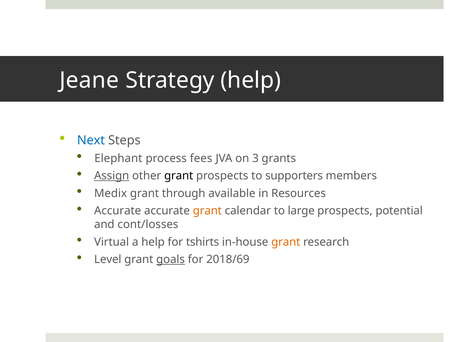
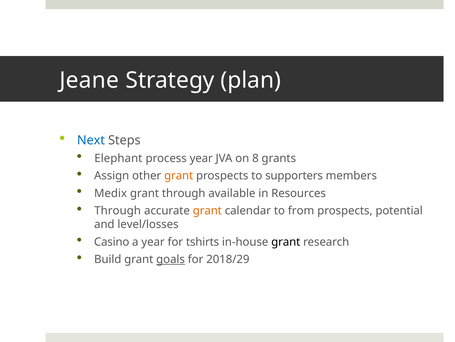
Strategy help: help -> plan
process fees: fees -> year
3: 3 -> 8
Assign underline: present -> none
grant at (179, 175) colour: black -> orange
Accurate at (118, 210): Accurate -> Through
large: large -> from
cont/losses: cont/losses -> level/losses
Virtual: Virtual -> Casino
a help: help -> year
grant at (286, 241) colour: orange -> black
Level: Level -> Build
2018/69: 2018/69 -> 2018/29
